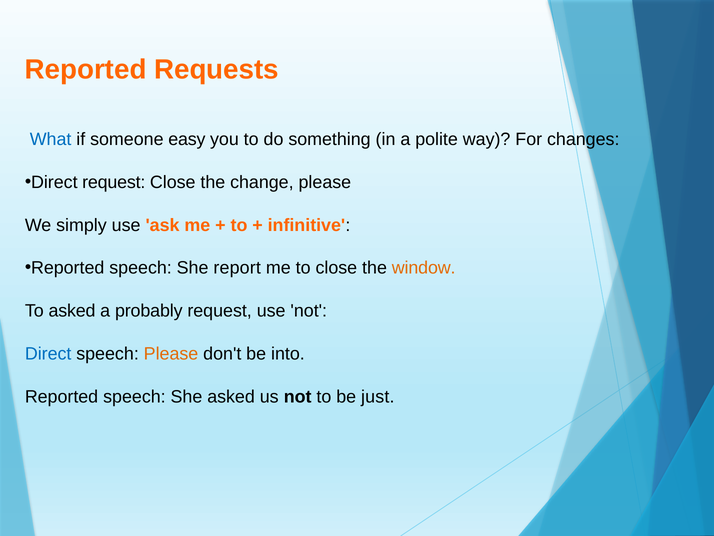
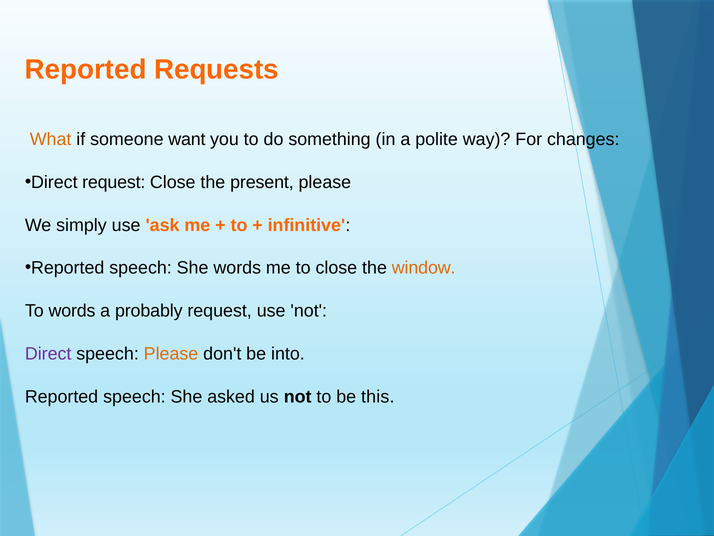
What colour: blue -> orange
easy: easy -> want
change: change -> present
She report: report -> words
To asked: asked -> words
Direct at (48, 353) colour: blue -> purple
just: just -> this
